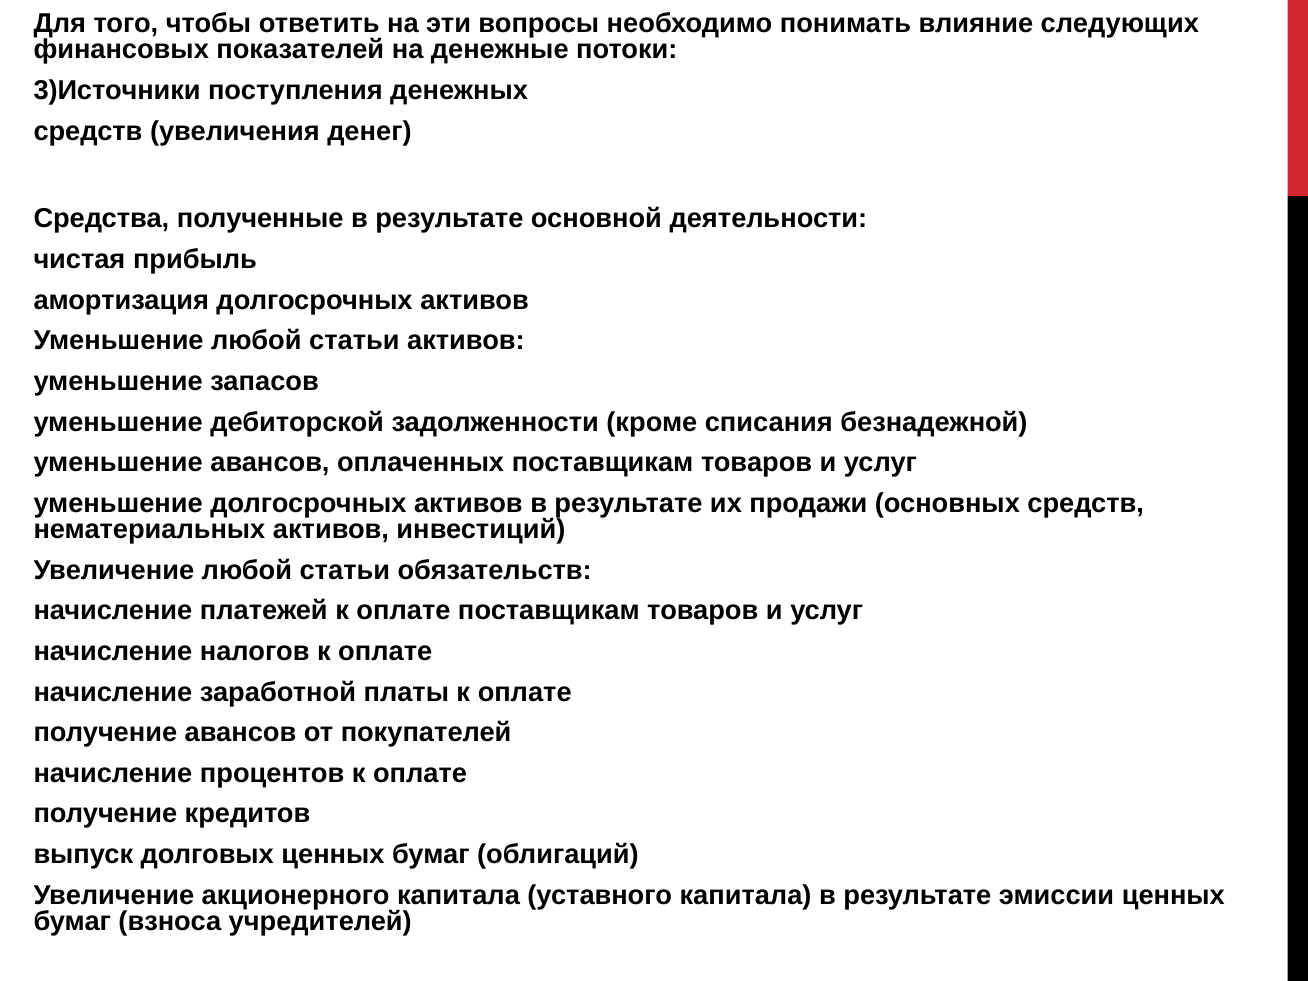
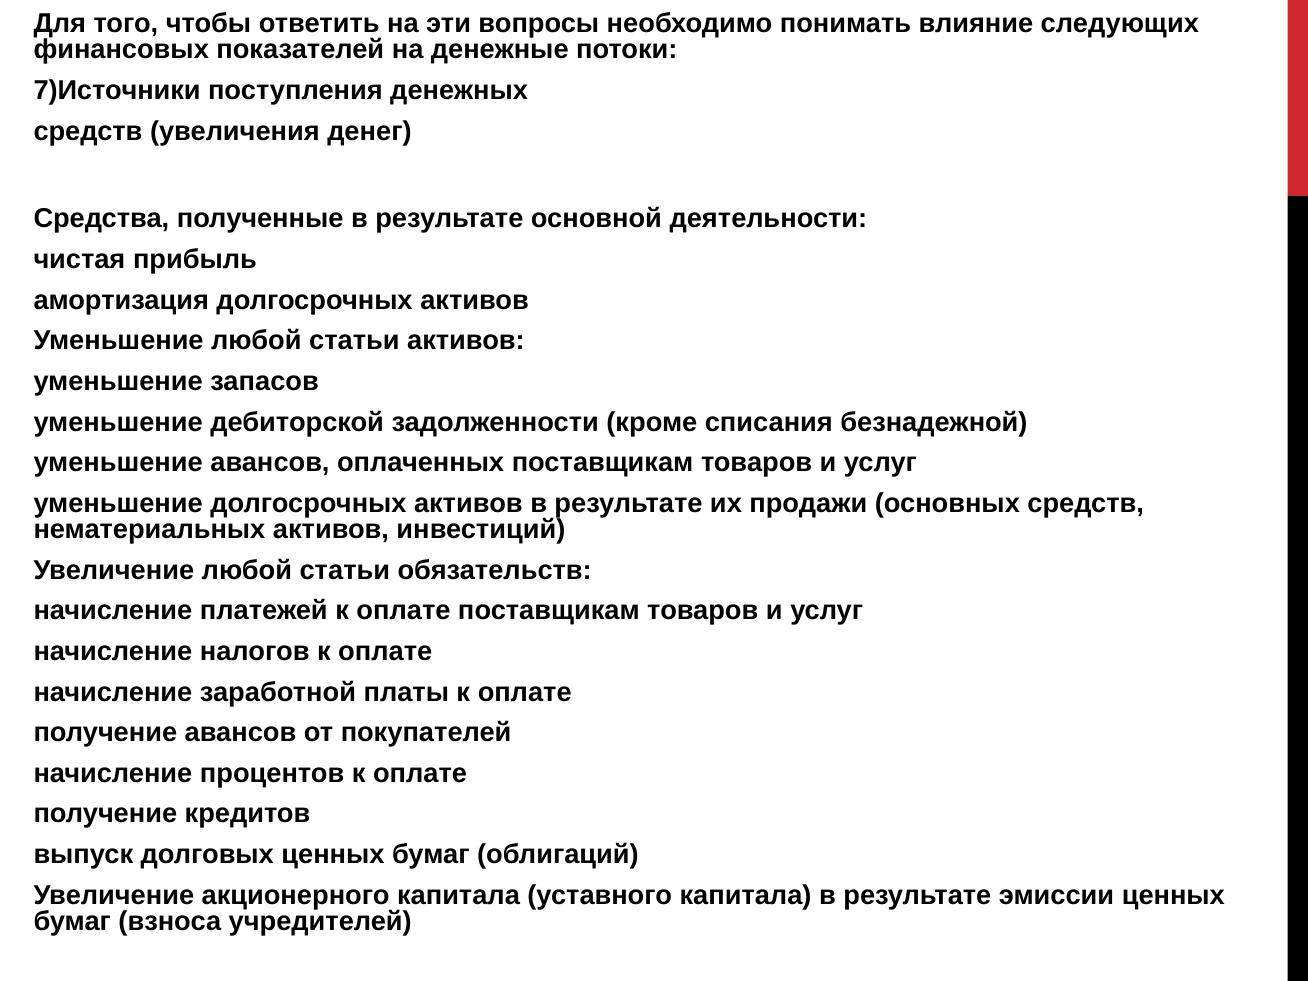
3)Источники: 3)Источники -> 7)Источники
